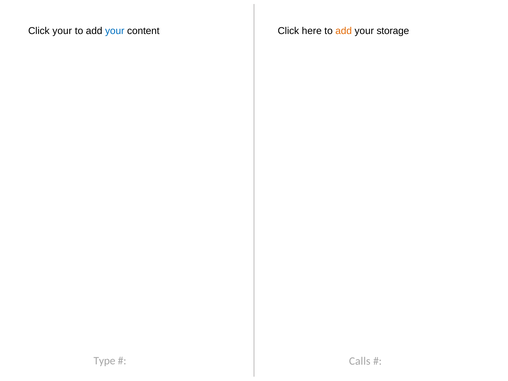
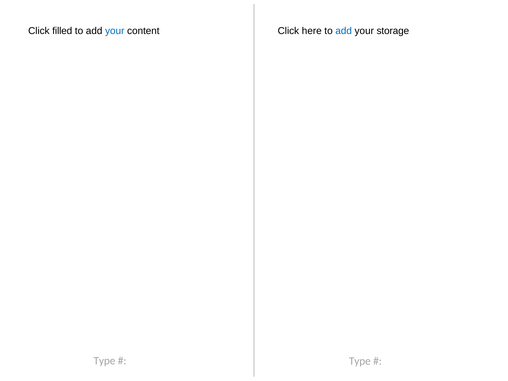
Click your: your -> filled
add at (344, 31) colour: orange -> blue
Calls at (360, 361): Calls -> Type
